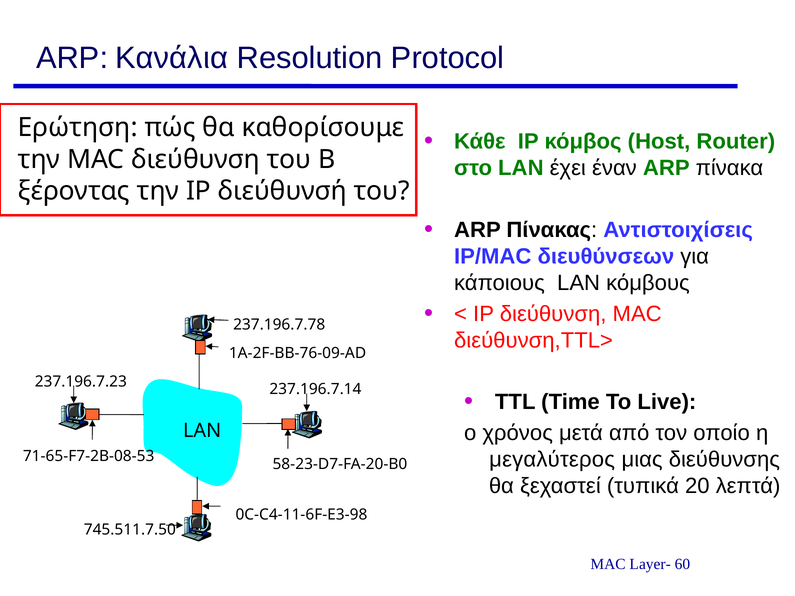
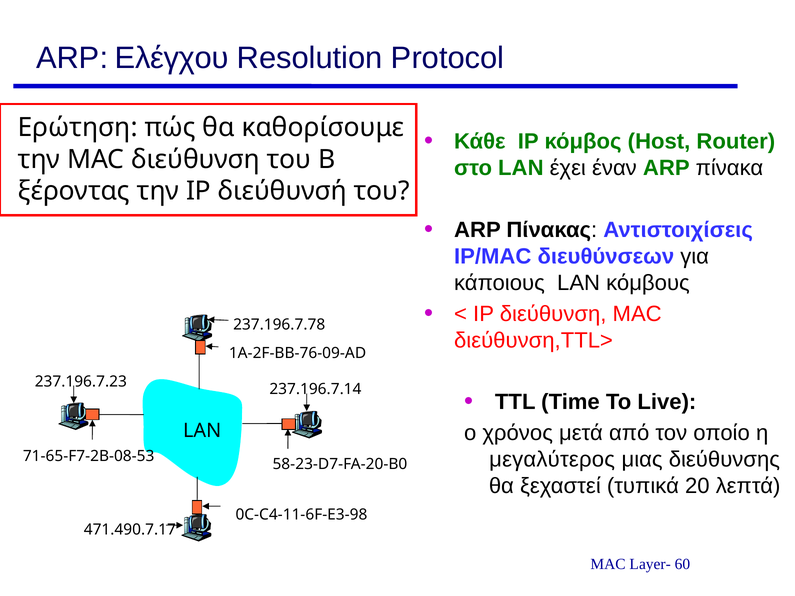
Κανάλια: Κανάλια -> Ελέγχου
745.511.7.50: 745.511.7.50 -> 471.490.7.17
